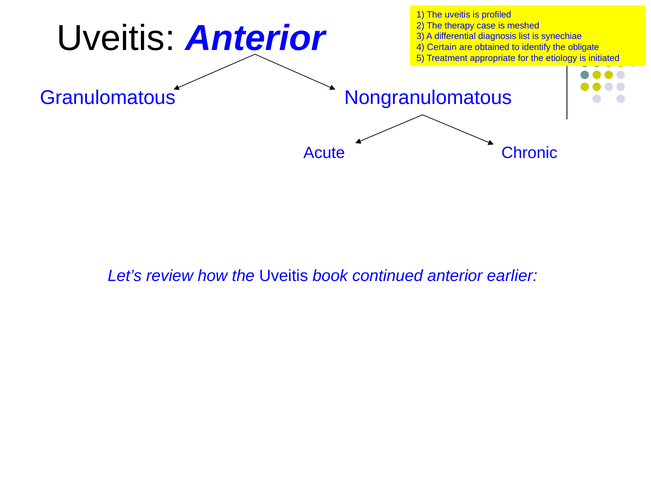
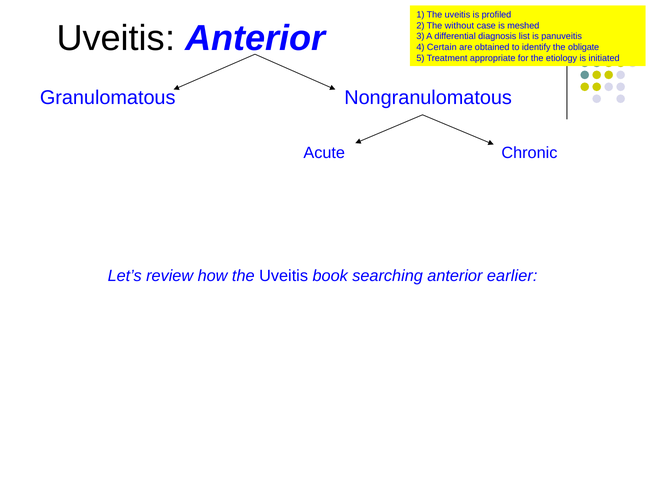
therapy: therapy -> without
synechiae: synechiae -> panuveitis
continued: continued -> searching
